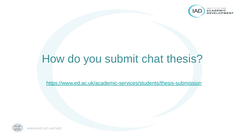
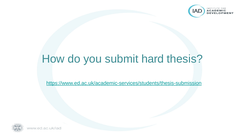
chat: chat -> hard
